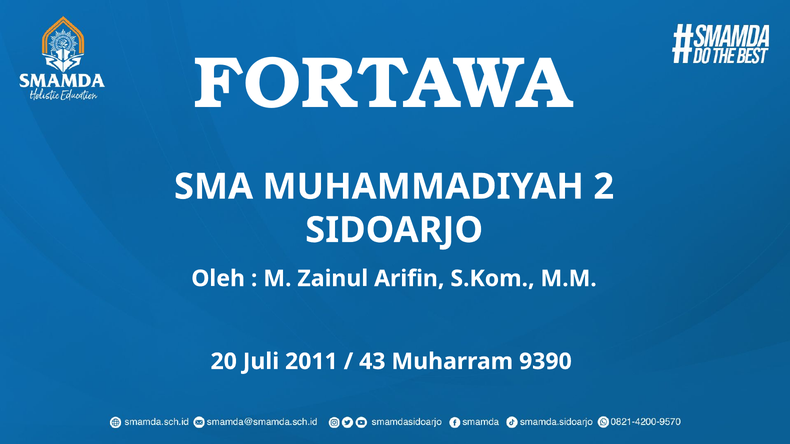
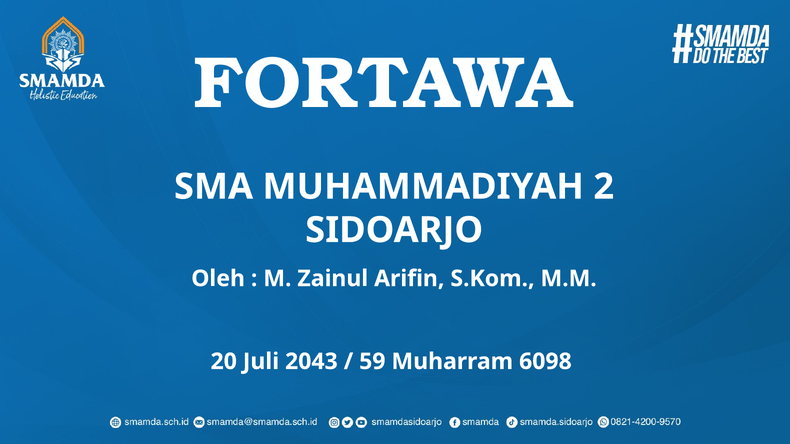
2011: 2011 -> 2043
43: 43 -> 59
9390: 9390 -> 6098
